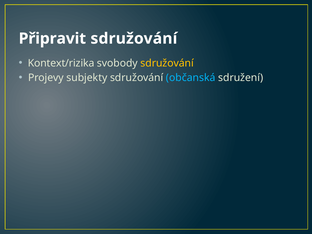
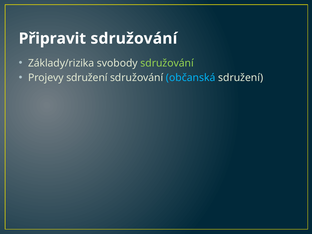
Kontext/rizika: Kontext/rizika -> Základy/rizika
sdružování at (167, 63) colour: yellow -> light green
Projevy subjekty: subjekty -> sdružení
